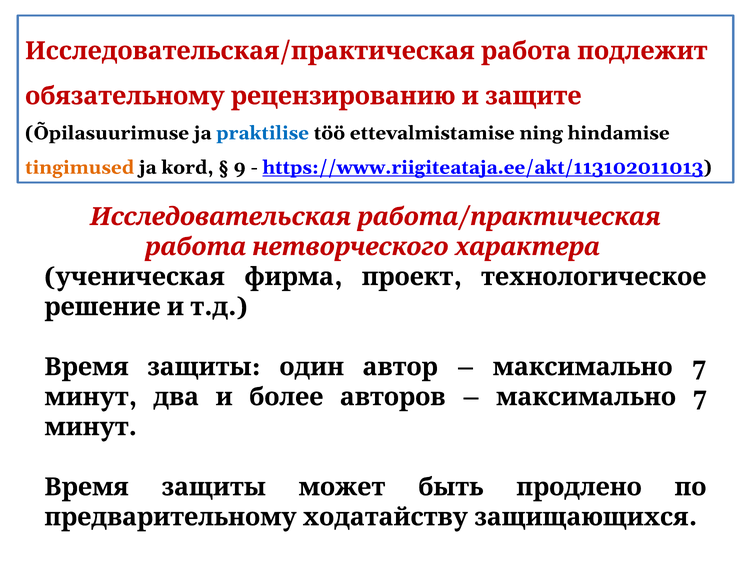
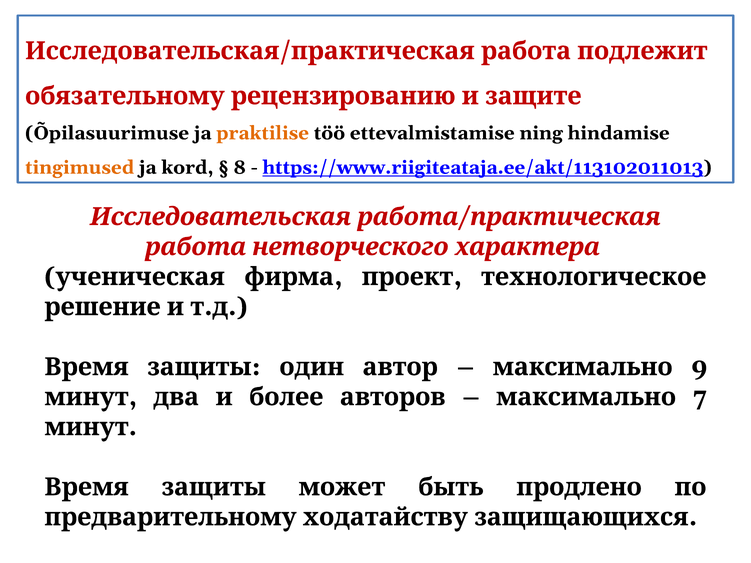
praktilise colour: blue -> orange
9: 9 -> 8
7 at (699, 367): 7 -> 9
